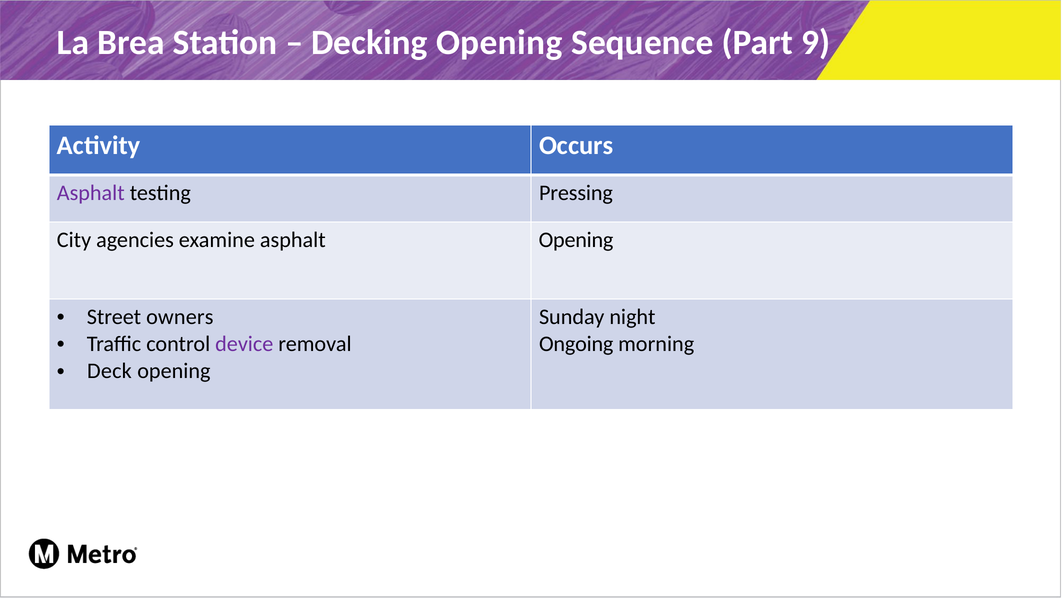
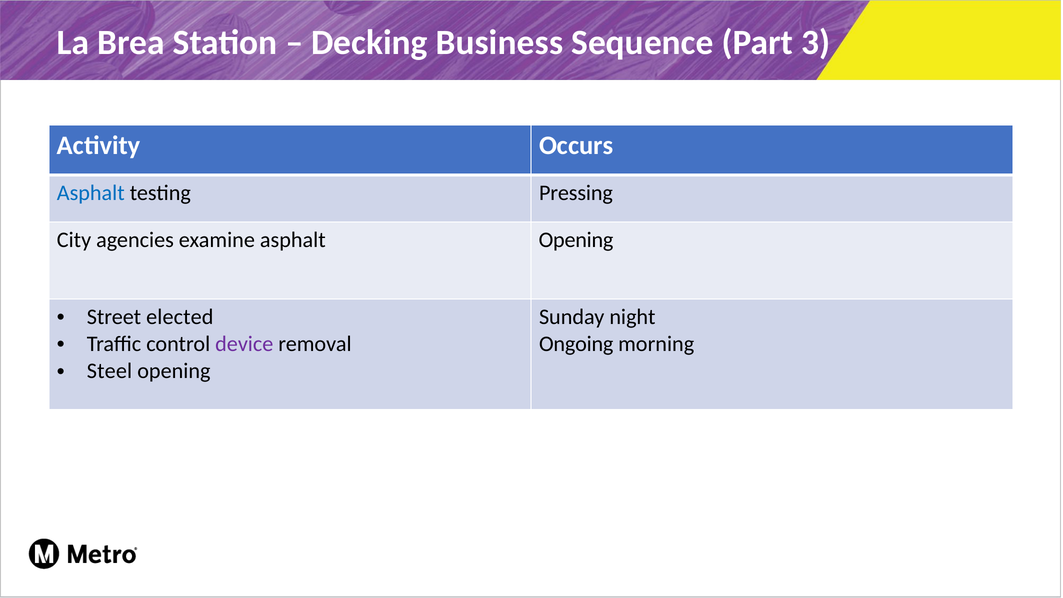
Decking Opening: Opening -> Business
9: 9 -> 3
Asphalt at (91, 193) colour: purple -> blue
owners: owners -> elected
Deck: Deck -> Steel
